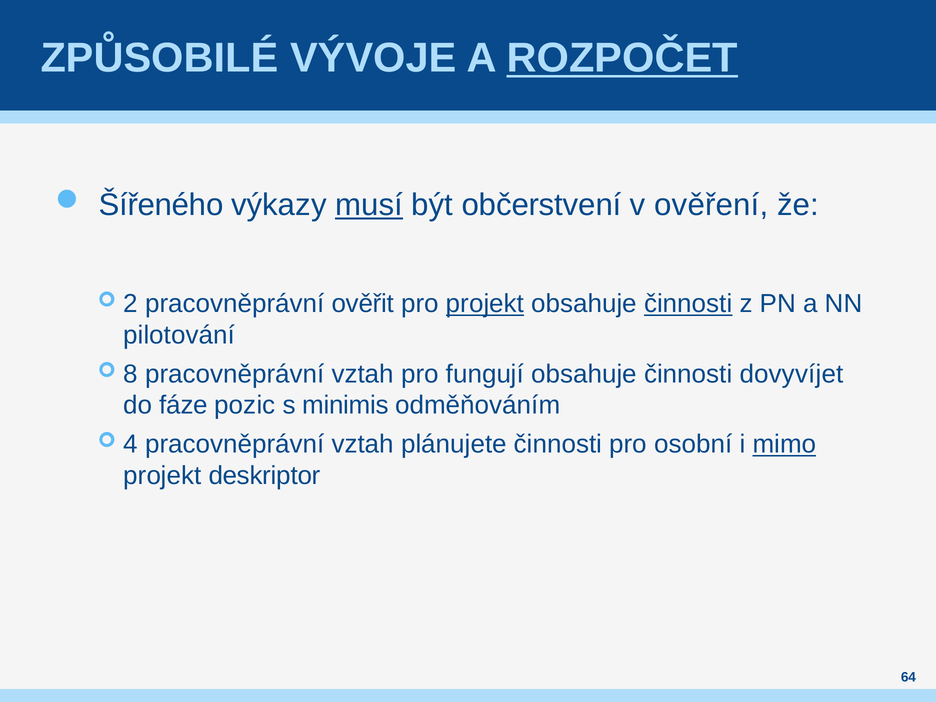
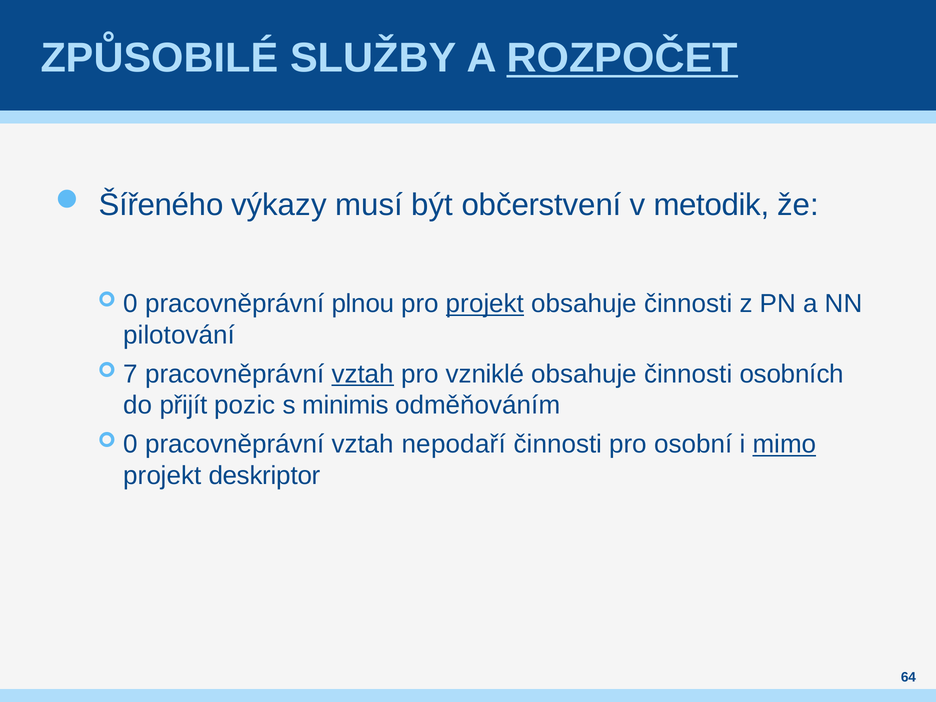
VÝVOJE: VÝVOJE -> SLUŽBY
musí underline: present -> none
ověření: ověření -> metodik
2 at (131, 304): 2 -> 0
ověřit: ověřit -> plnou
činnosti at (688, 304) underline: present -> none
8: 8 -> 7
vztah at (363, 374) underline: none -> present
fungují: fungují -> vzniklé
dovyvíjet: dovyvíjet -> osobních
fáze: fáze -> přijít
4 at (131, 444): 4 -> 0
plánujete: plánujete -> nepodaří
